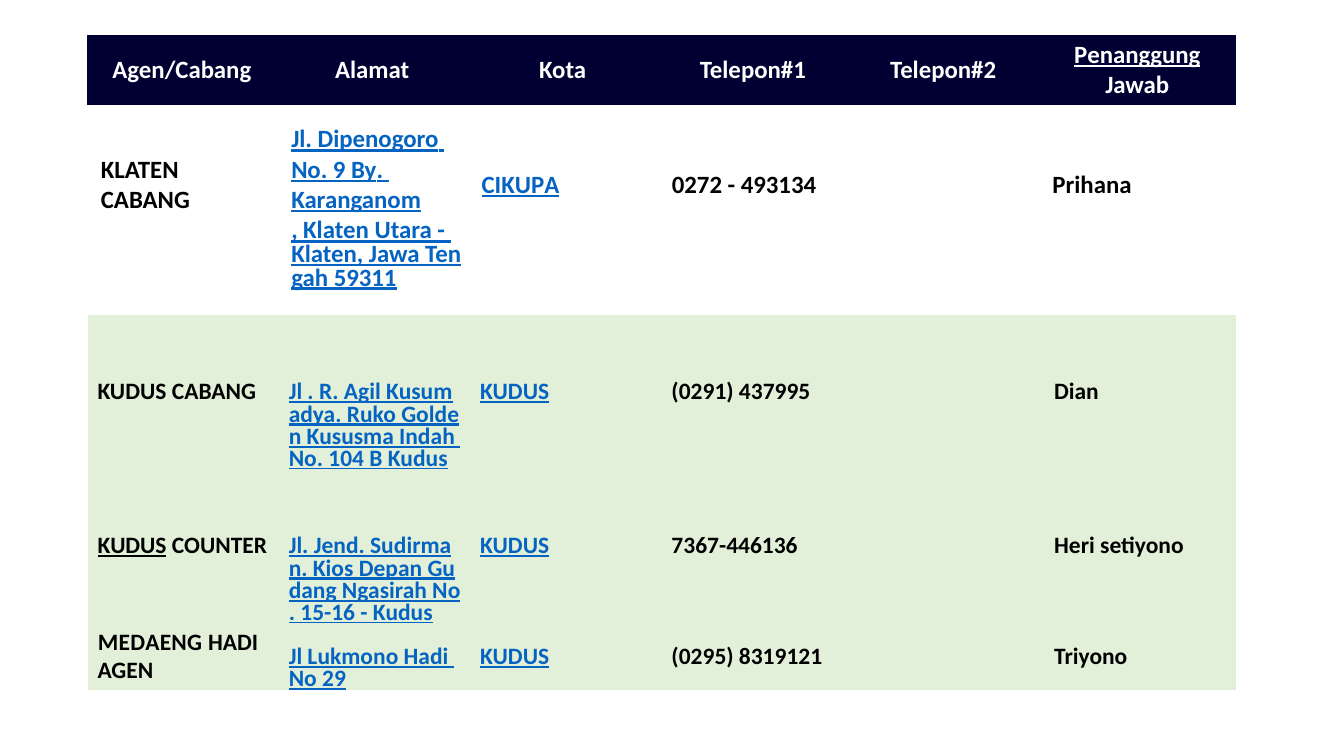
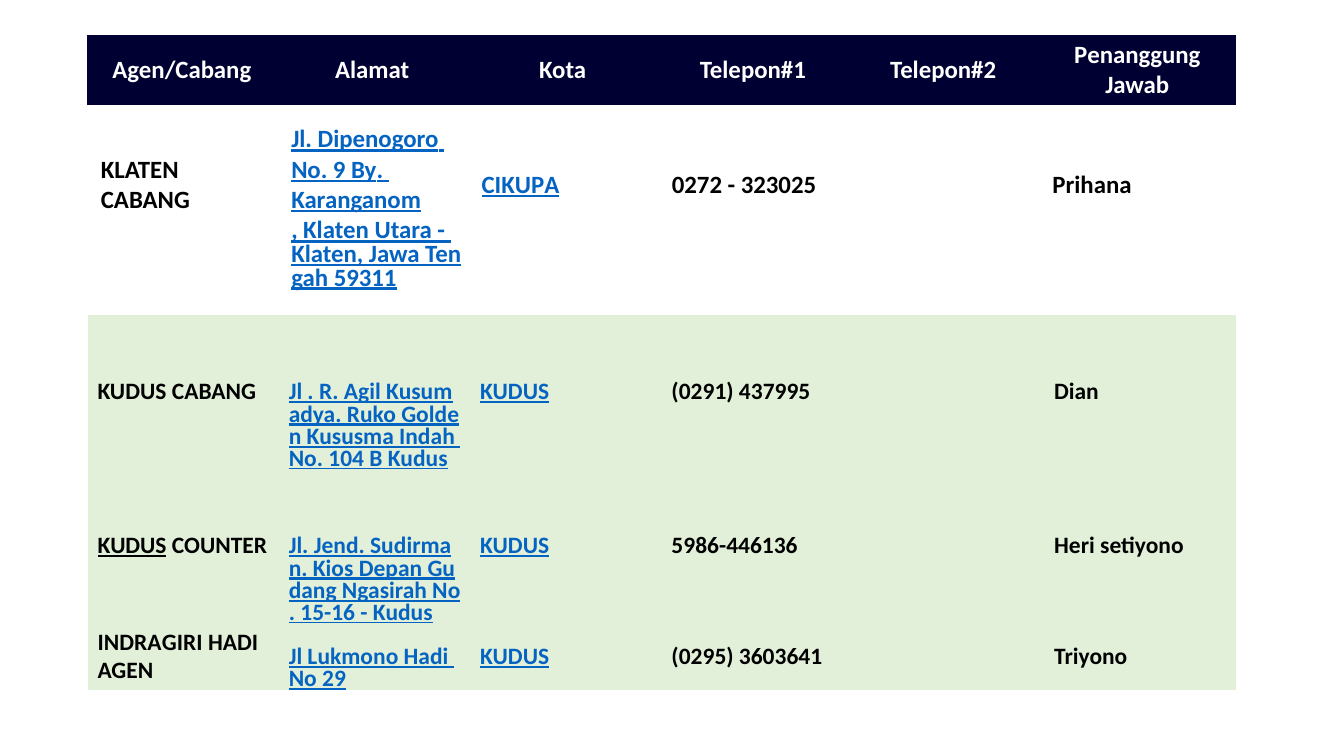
Penanggung underline: present -> none
493134: 493134 -> 323025
7367-446136: 7367-446136 -> 5986-446136
MEDAENG: MEDAENG -> INDRAGIRI
8319121: 8319121 -> 3603641
